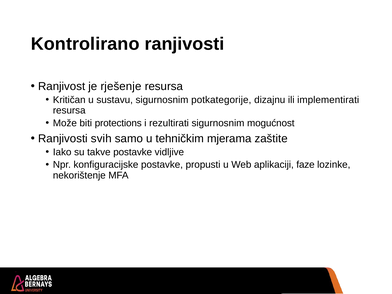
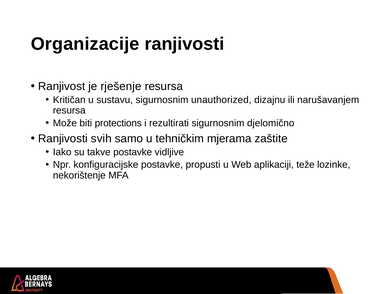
Kontrolirano: Kontrolirano -> Organizacije
potkategorije: potkategorije -> unauthorized
implementirati: implementirati -> narušavanjem
mogućnost: mogućnost -> djelomično
faze: faze -> teže
